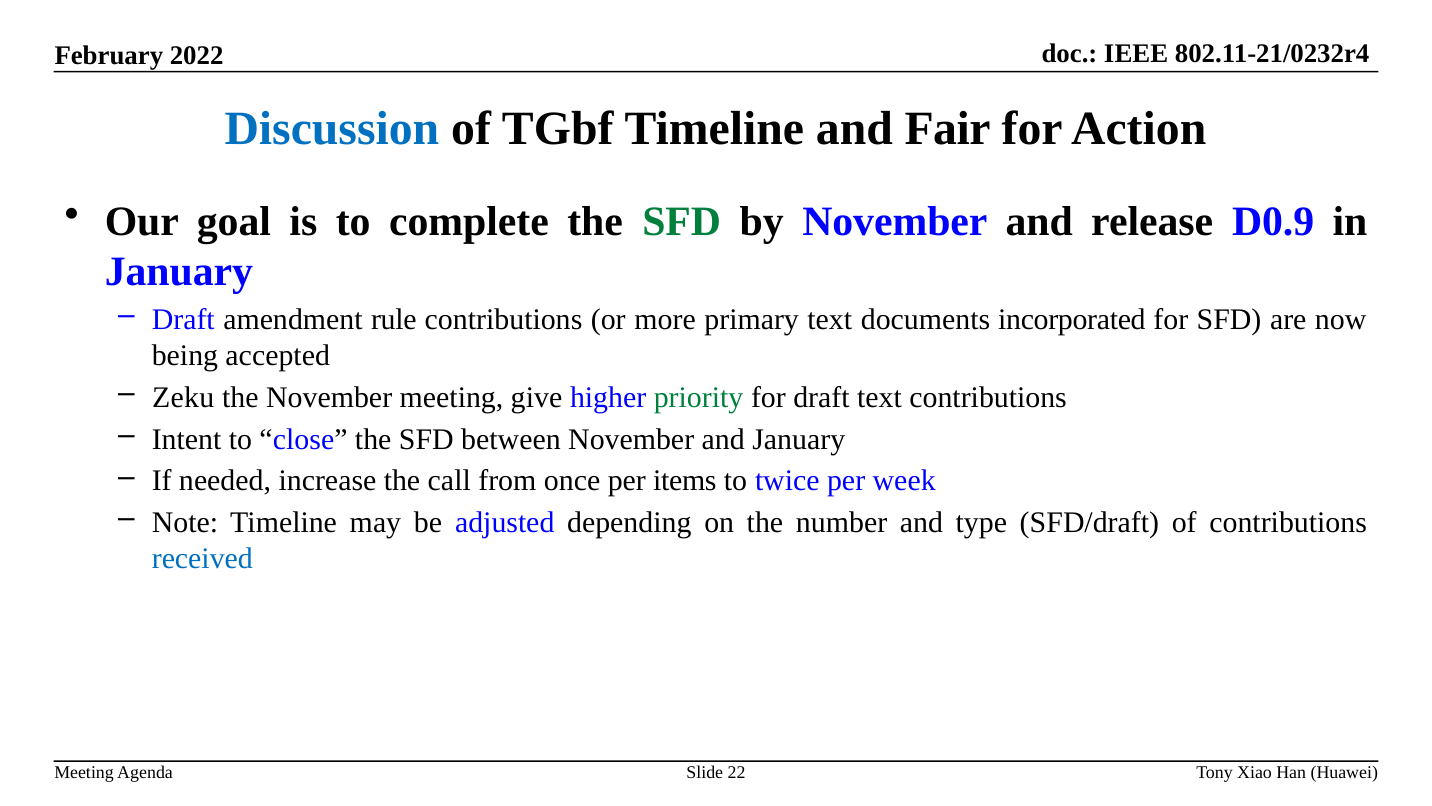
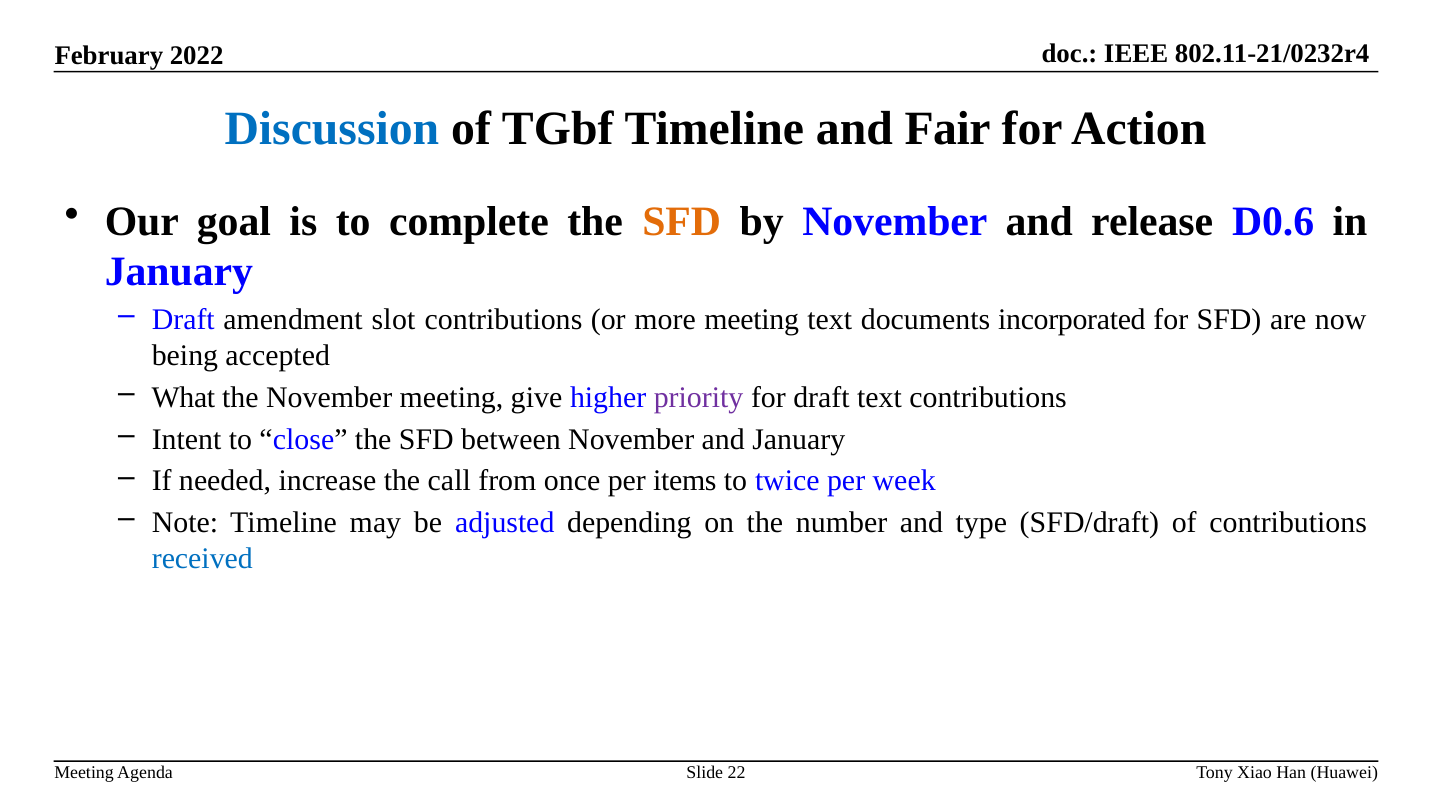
SFD at (682, 221) colour: green -> orange
D0.9: D0.9 -> D0.6
rule: rule -> slot
more primary: primary -> meeting
Zeku: Zeku -> What
priority colour: green -> purple
